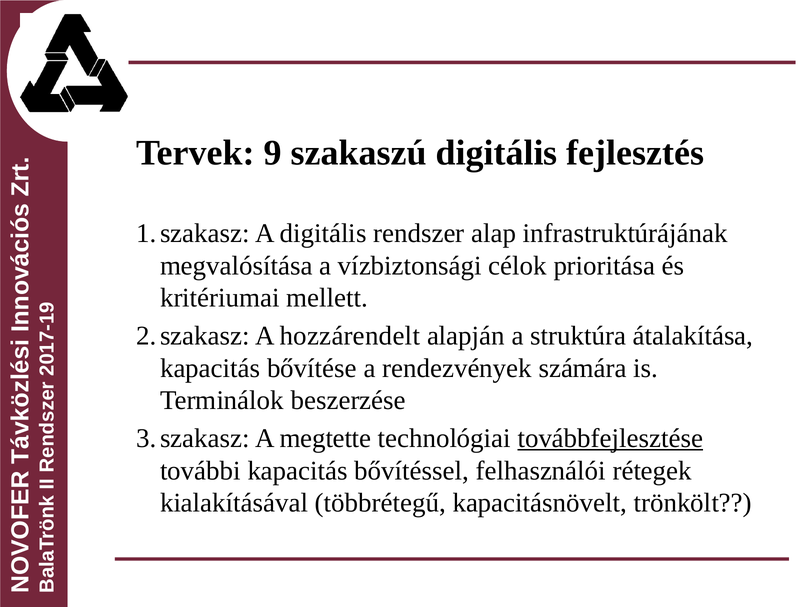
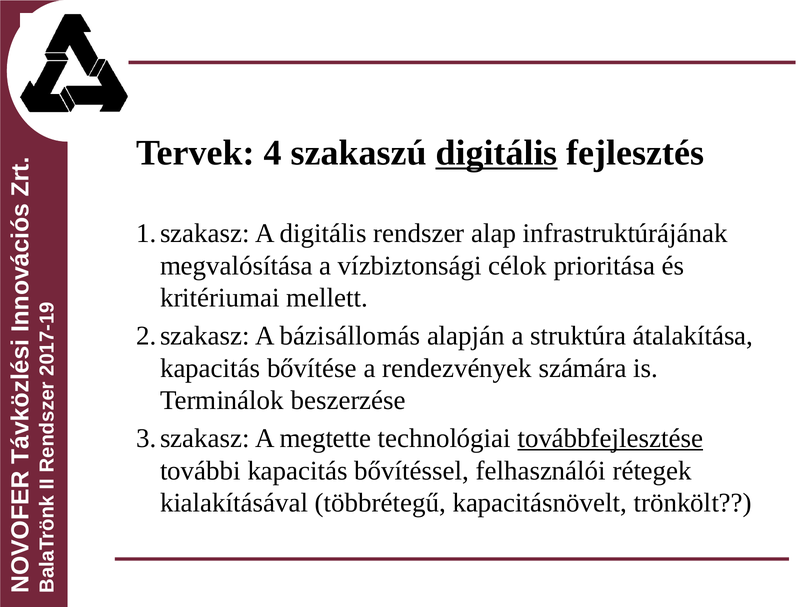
Tervek 9: 9 -> 4
digitális at (497, 153) underline: none -> present
hozzárendelt: hozzárendelt -> bázisállomás
